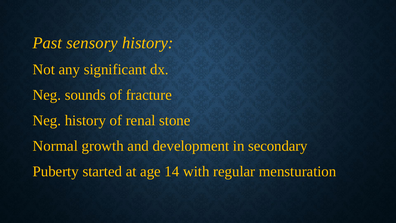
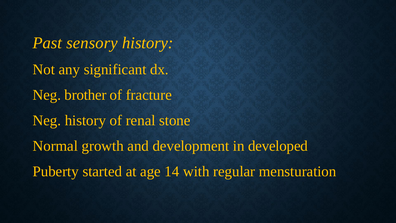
sounds: sounds -> brother
secondary: secondary -> developed
